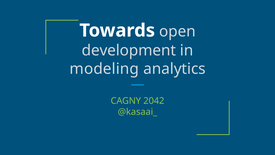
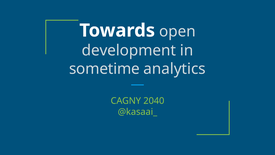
modeling: modeling -> sometime
2042: 2042 -> 2040
